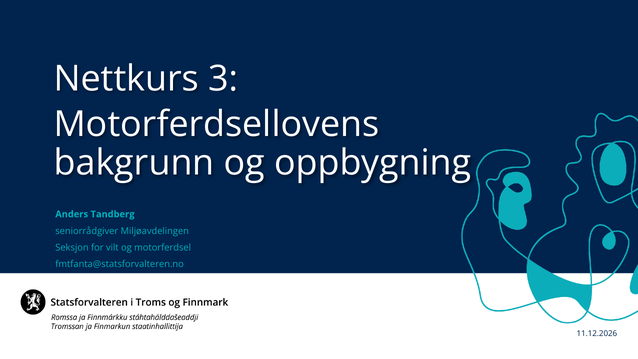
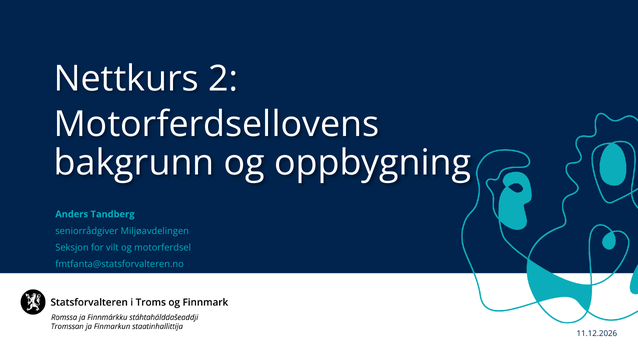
3: 3 -> 2
